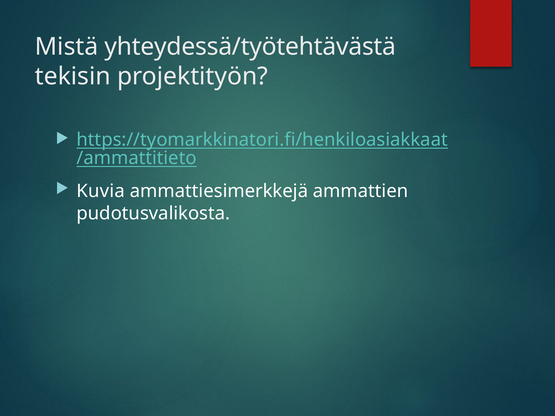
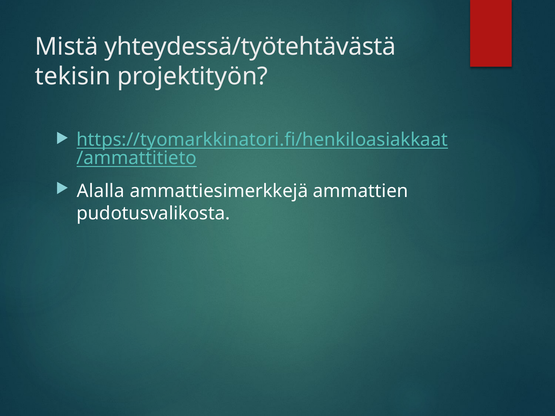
Kuvia: Kuvia -> Alalla
